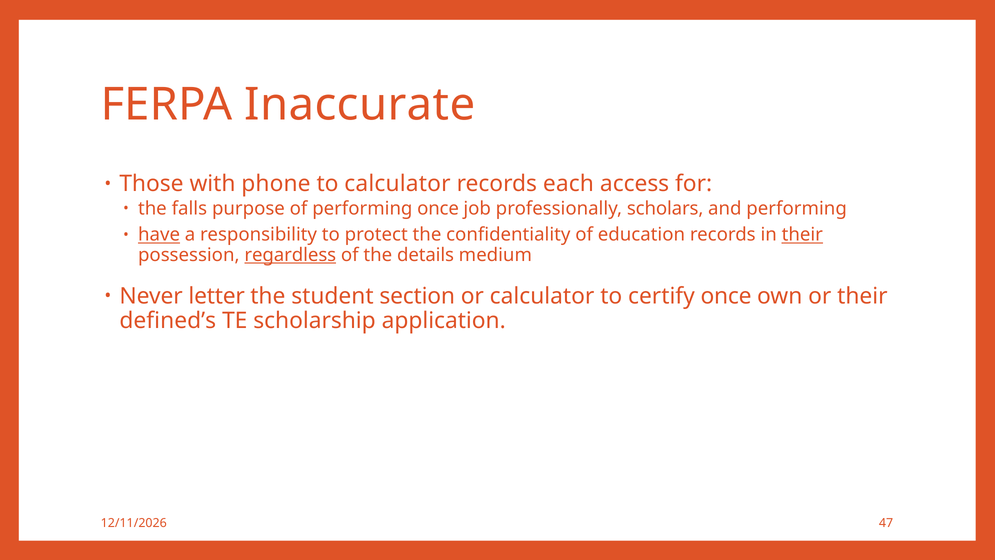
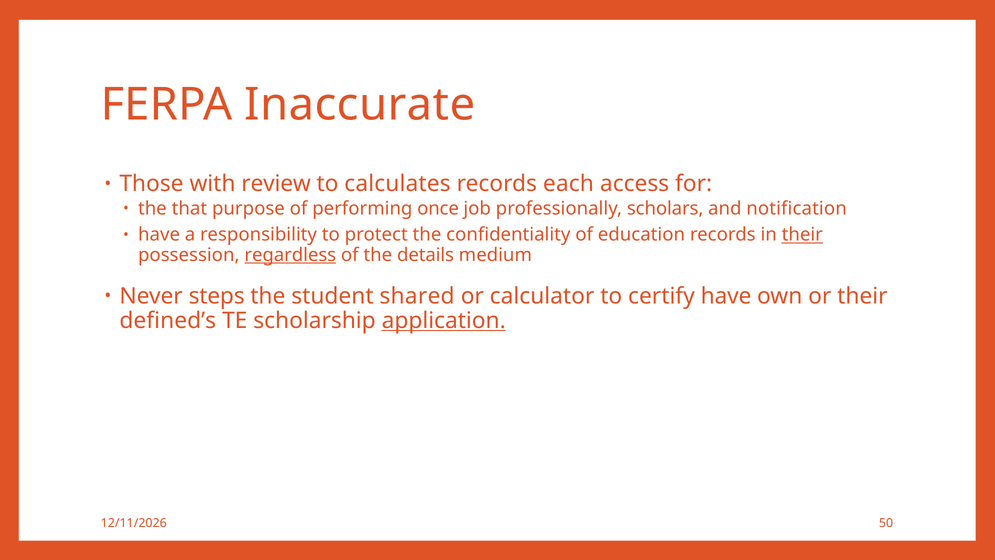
phone: phone -> review
to calculator: calculator -> calculates
falls: falls -> that
and performing: performing -> notification
have at (159, 235) underline: present -> none
letter: letter -> steps
section: section -> shared
certify once: once -> have
application underline: none -> present
47: 47 -> 50
